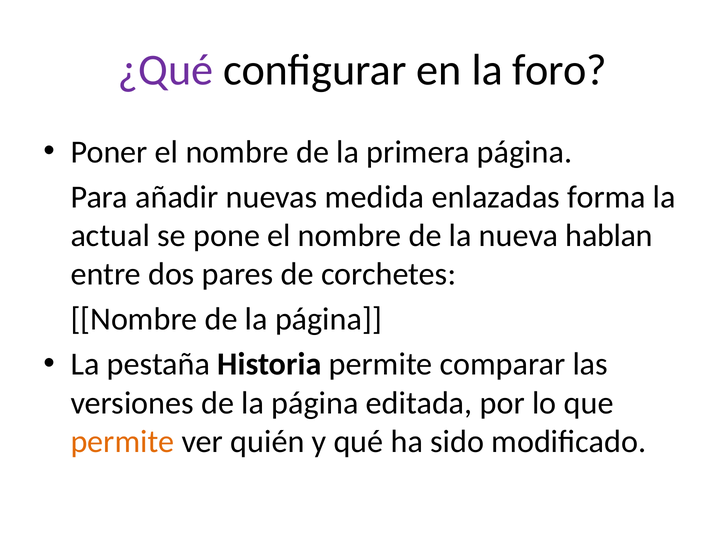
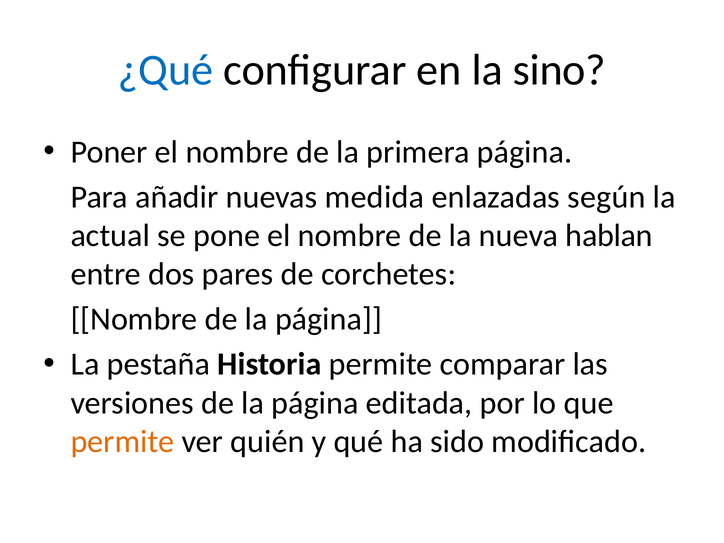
¿Qué colour: purple -> blue
foro: foro -> sino
forma: forma -> según
